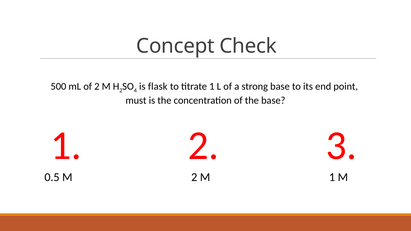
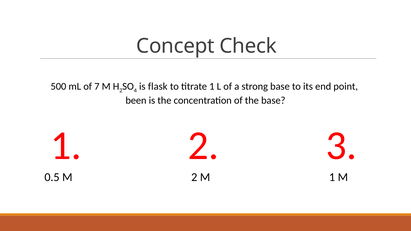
of 2: 2 -> 7
must: must -> been
